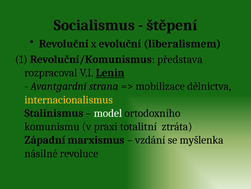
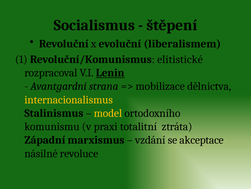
představa: představa -> elitistické
model colour: white -> yellow
myšlenka: myšlenka -> akceptace
